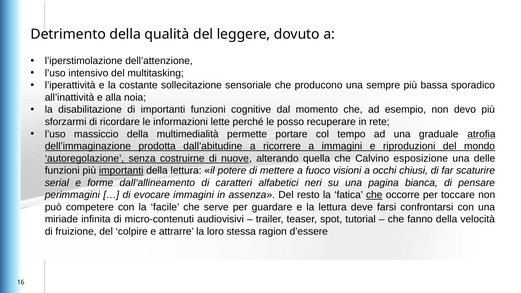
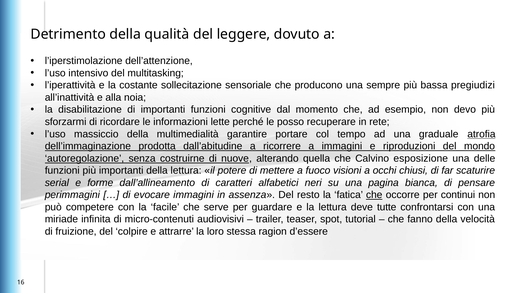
sporadico: sporadico -> pregiudizi
permette: permette -> garantire
importanti at (121, 171) underline: present -> none
toccare: toccare -> continui
farsi: farsi -> tutte
